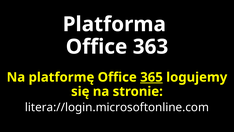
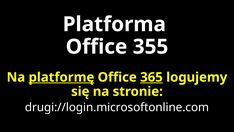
363: 363 -> 355
platformę underline: none -> present
litera://login.microsoftonline.com: litera://login.microsoftonline.com -> drugi://login.microsoftonline.com
